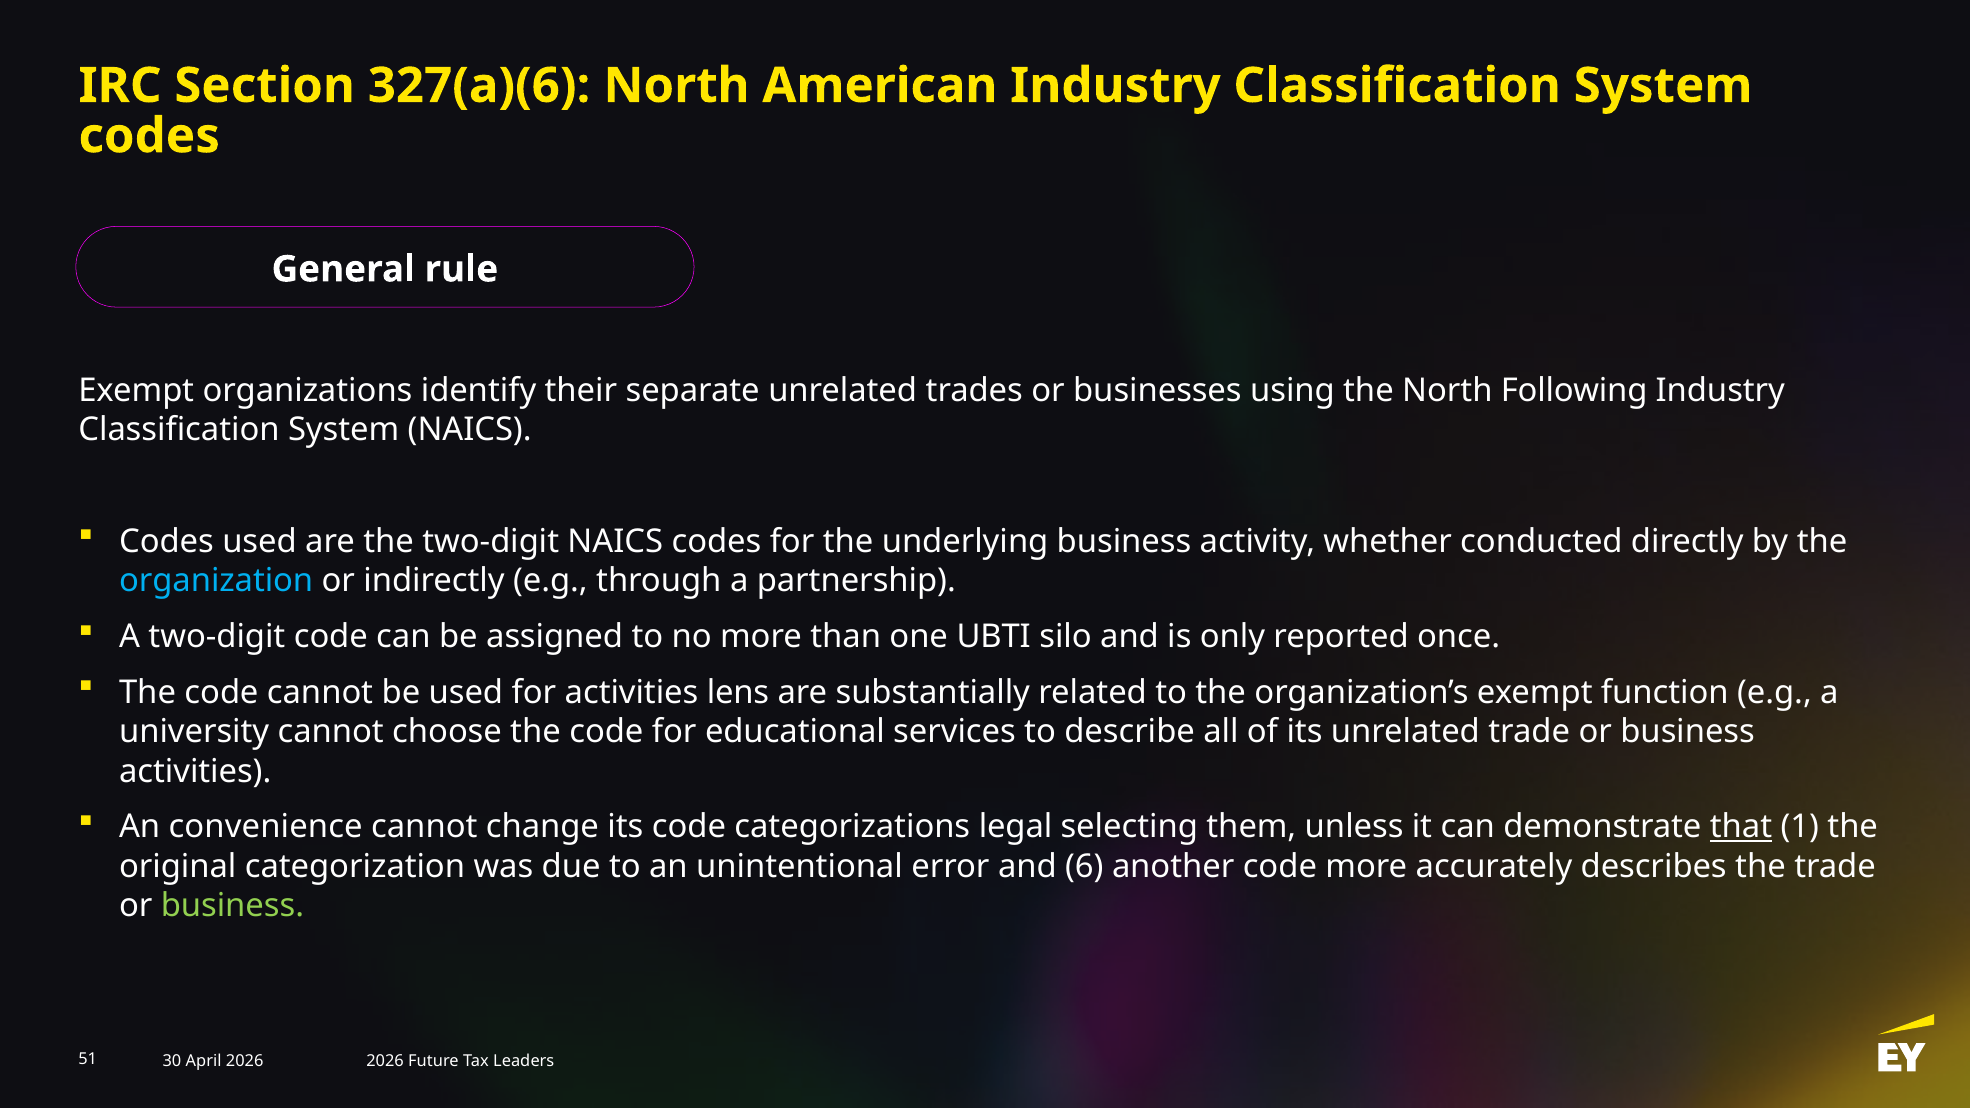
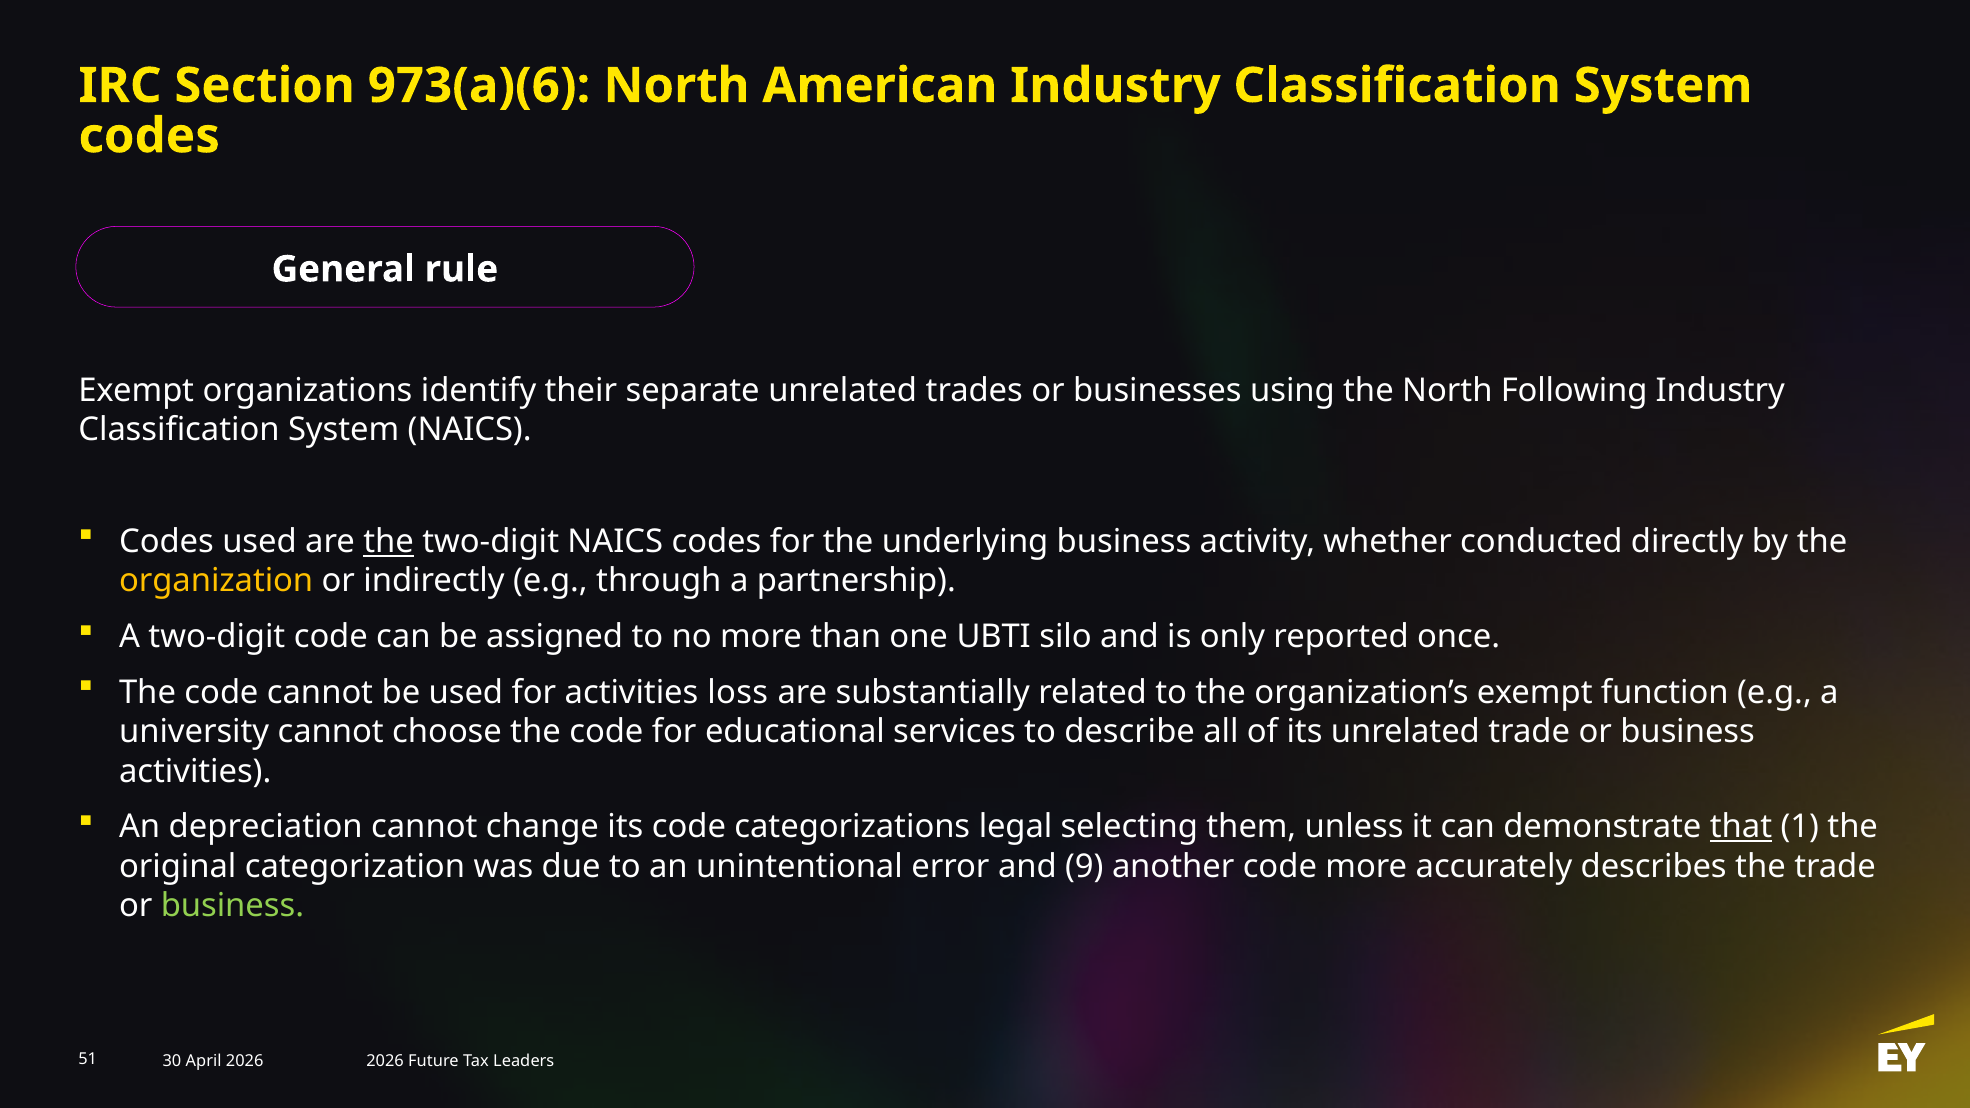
327(a)(6: 327(a)(6 -> 973(a)(6
the at (389, 542) underline: none -> present
organization colour: light blue -> yellow
lens: lens -> loss
convenience: convenience -> depreciation
6: 6 -> 9
